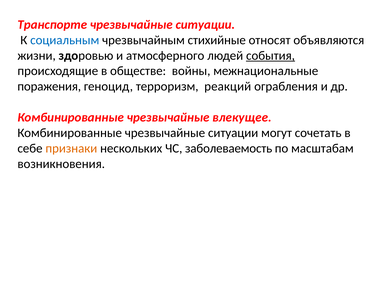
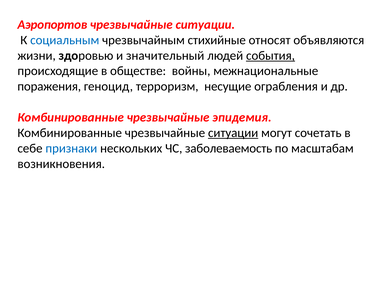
Транспорте: Транспорте -> Аэропортов
атмосферного: атмосферного -> значительный
реакций: реакций -> несущие
влекущее: влекущее -> эпидемия
ситуации at (233, 133) underline: none -> present
признаки colour: orange -> blue
